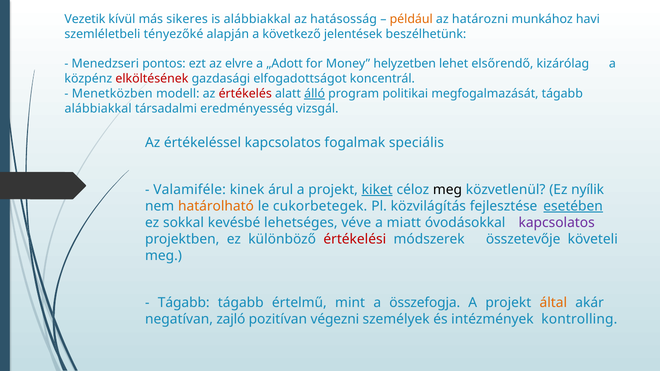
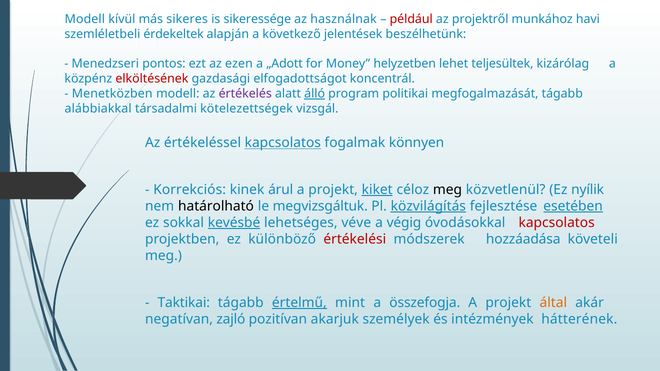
Vezetik at (85, 19): Vezetik -> Modell
is alábbiakkal: alábbiakkal -> sikeressége
hatásosság: hatásosság -> használnak
például colour: orange -> red
határozni: határozni -> projektről
tényezőké: tényezőké -> érdekeltek
elvre: elvre -> ezen
elsőrendő: elsőrendő -> teljesültek
értékelés colour: red -> purple
eredményesség: eredményesség -> kötelezettségek
kapcsolatos at (283, 143) underline: none -> present
speciális: speciális -> könnyen
Valamiféle: Valamiféle -> Korrekciós
határolható colour: orange -> black
cukorbetegek: cukorbetegek -> megvizsgáltuk
közvilágítás underline: none -> present
kevésbé underline: none -> present
miatt: miatt -> végig
kapcsolatos at (557, 223) colour: purple -> red
összetevője: összetevője -> hozzáadása
Tágabb at (184, 303): Tágabb -> Taktikai
értelmű underline: none -> present
végezni: végezni -> akarjuk
kontrolling: kontrolling -> hátterének
